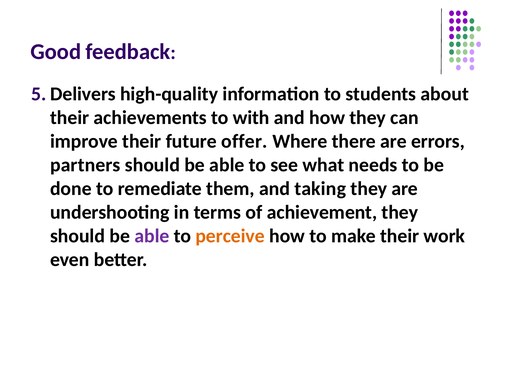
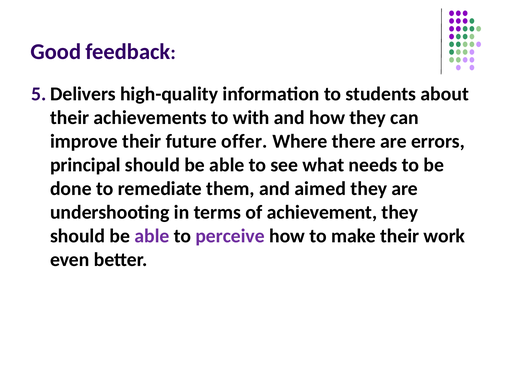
partners: partners -> principal
taking: taking -> aimed
perceive colour: orange -> purple
